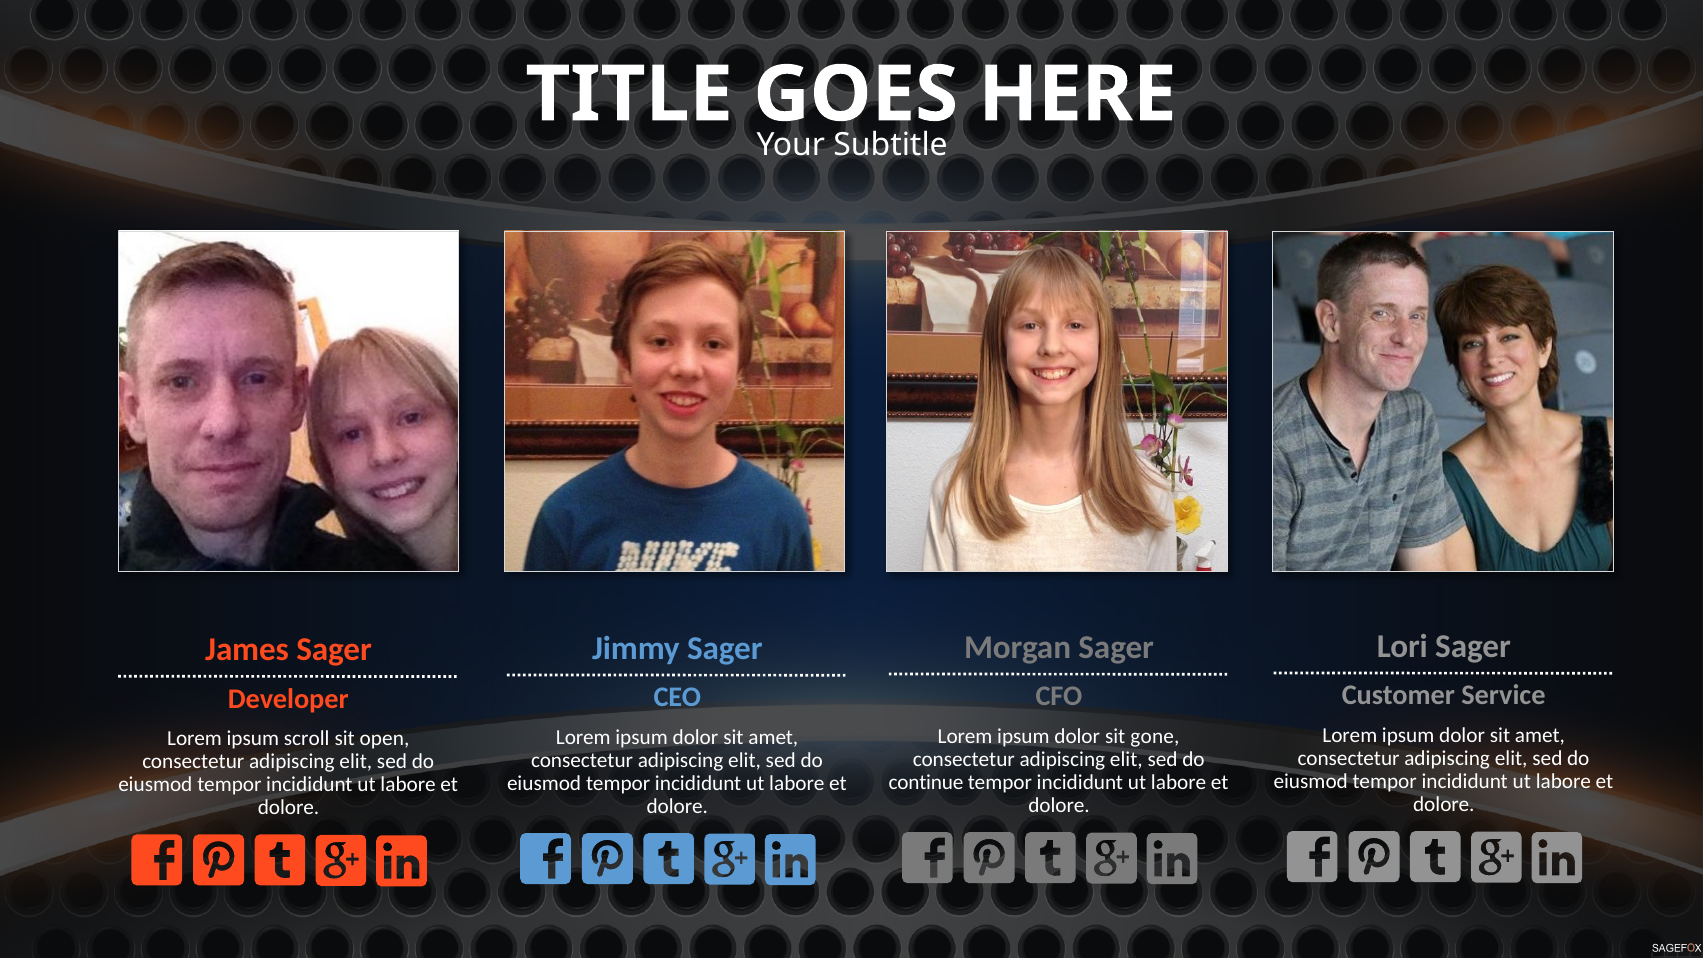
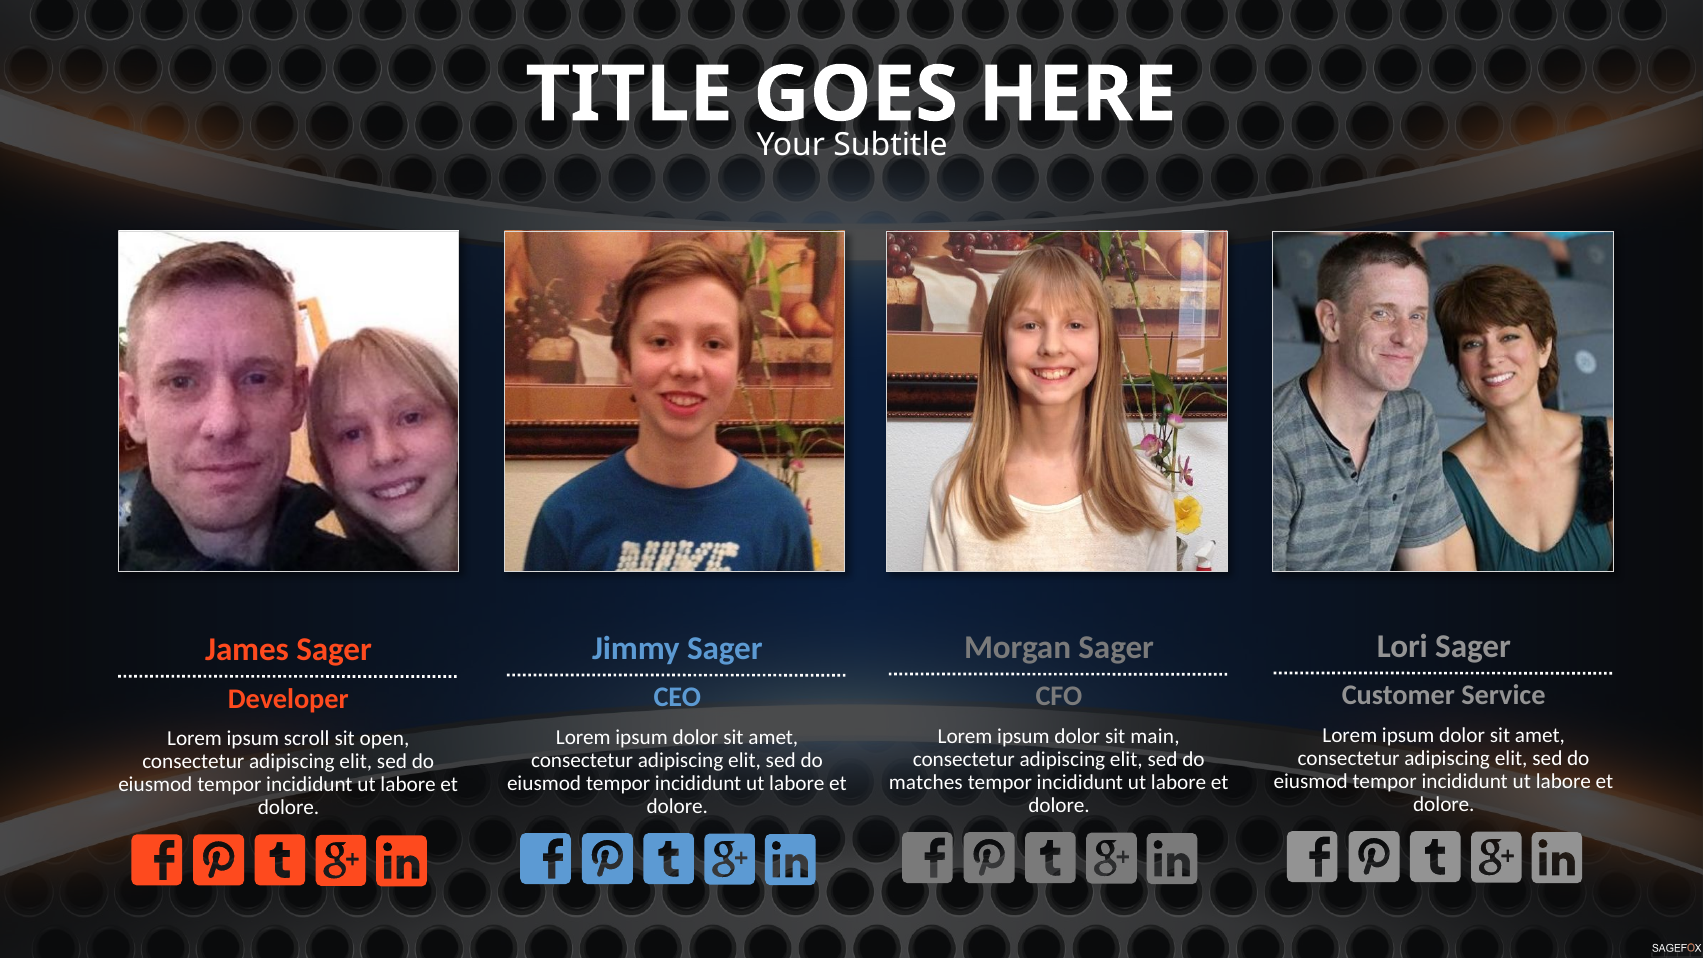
gone: gone -> main
continue: continue -> matches
